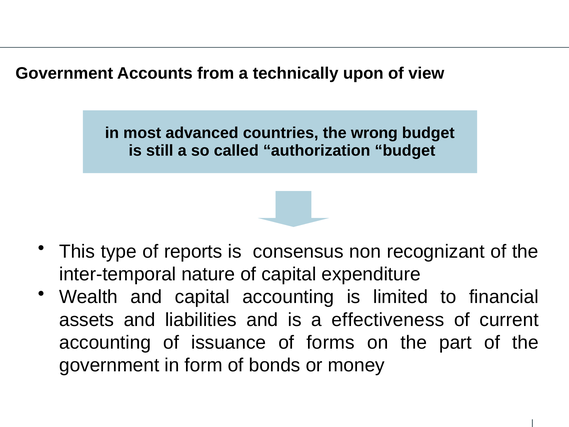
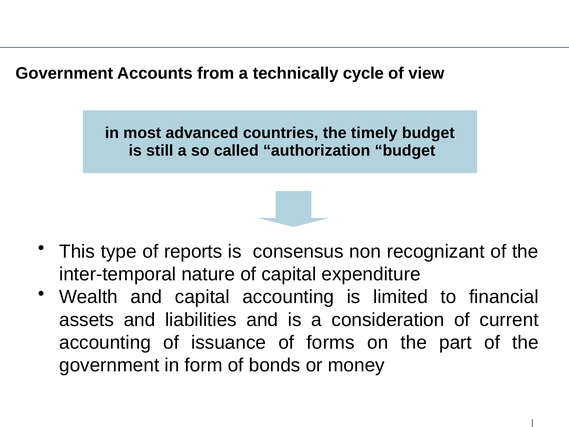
upon: upon -> cycle
wrong: wrong -> timely
effectiveness: effectiveness -> consideration
